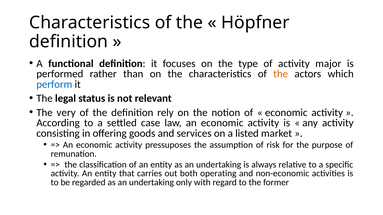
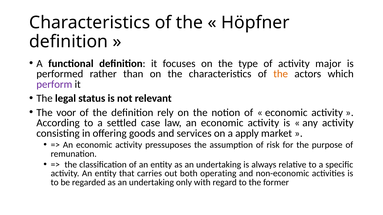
perform colour: blue -> purple
very: very -> voor
listed: listed -> apply
